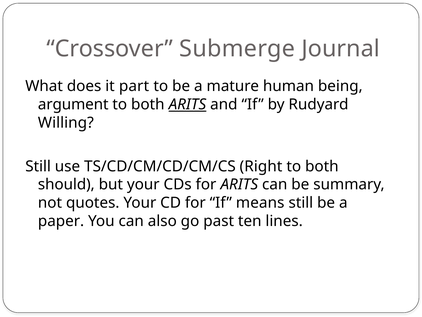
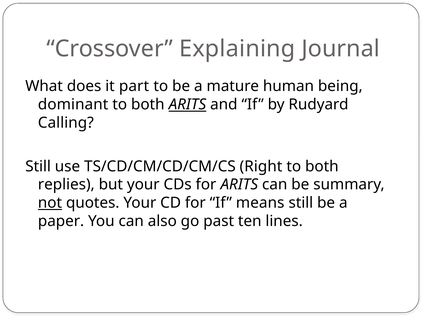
Submerge: Submerge -> Explaining
argument: argument -> dominant
Willing: Willing -> Calling
should: should -> replies
not underline: none -> present
